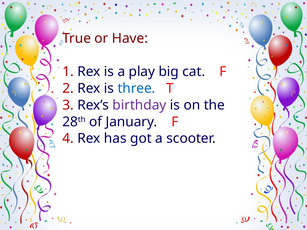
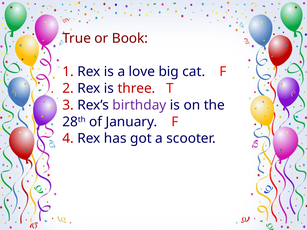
Have: Have -> Book
play: play -> love
three colour: blue -> red
